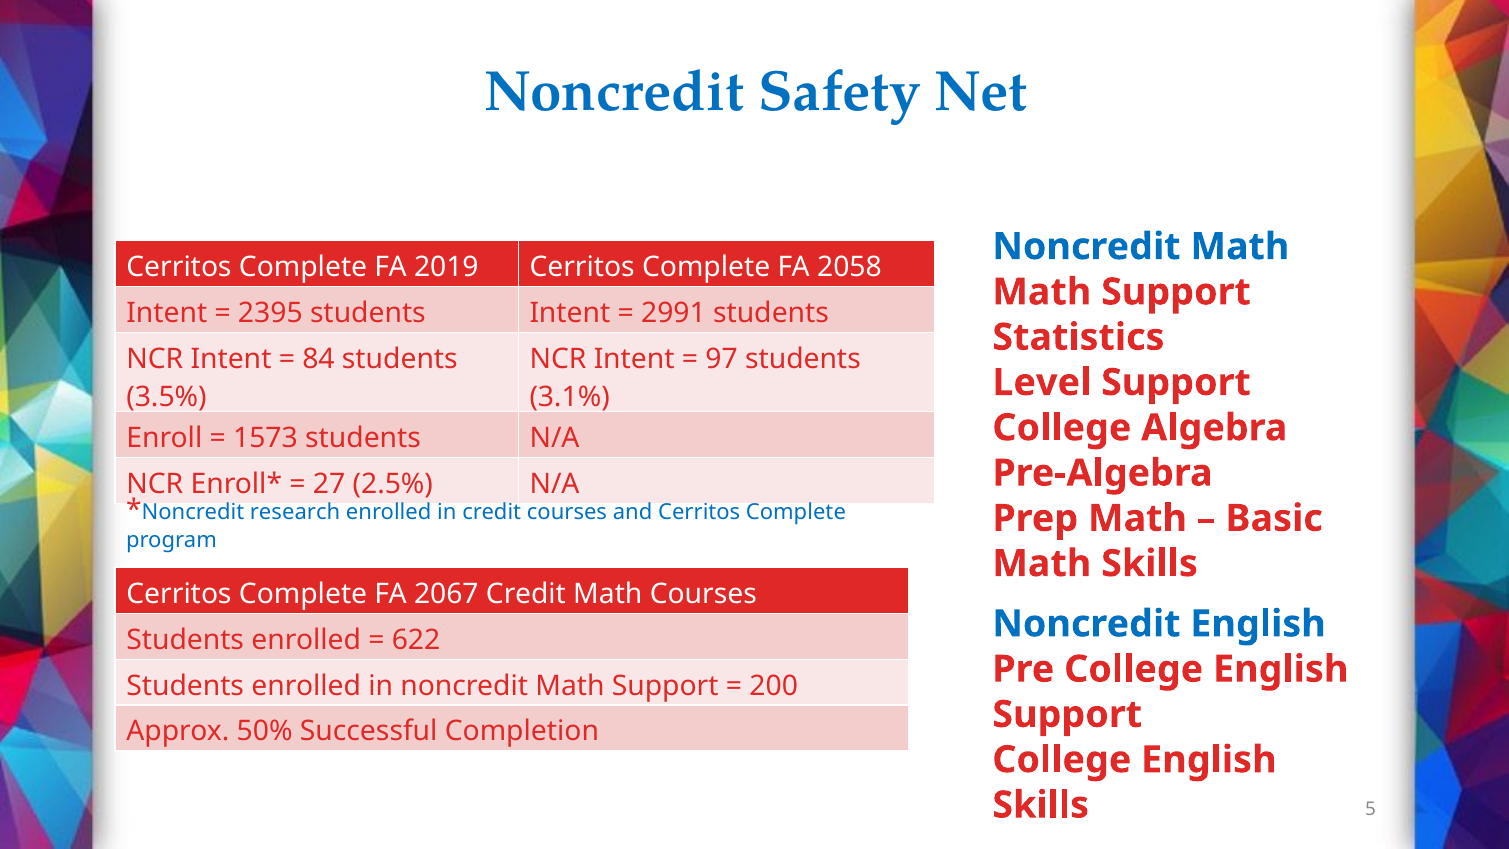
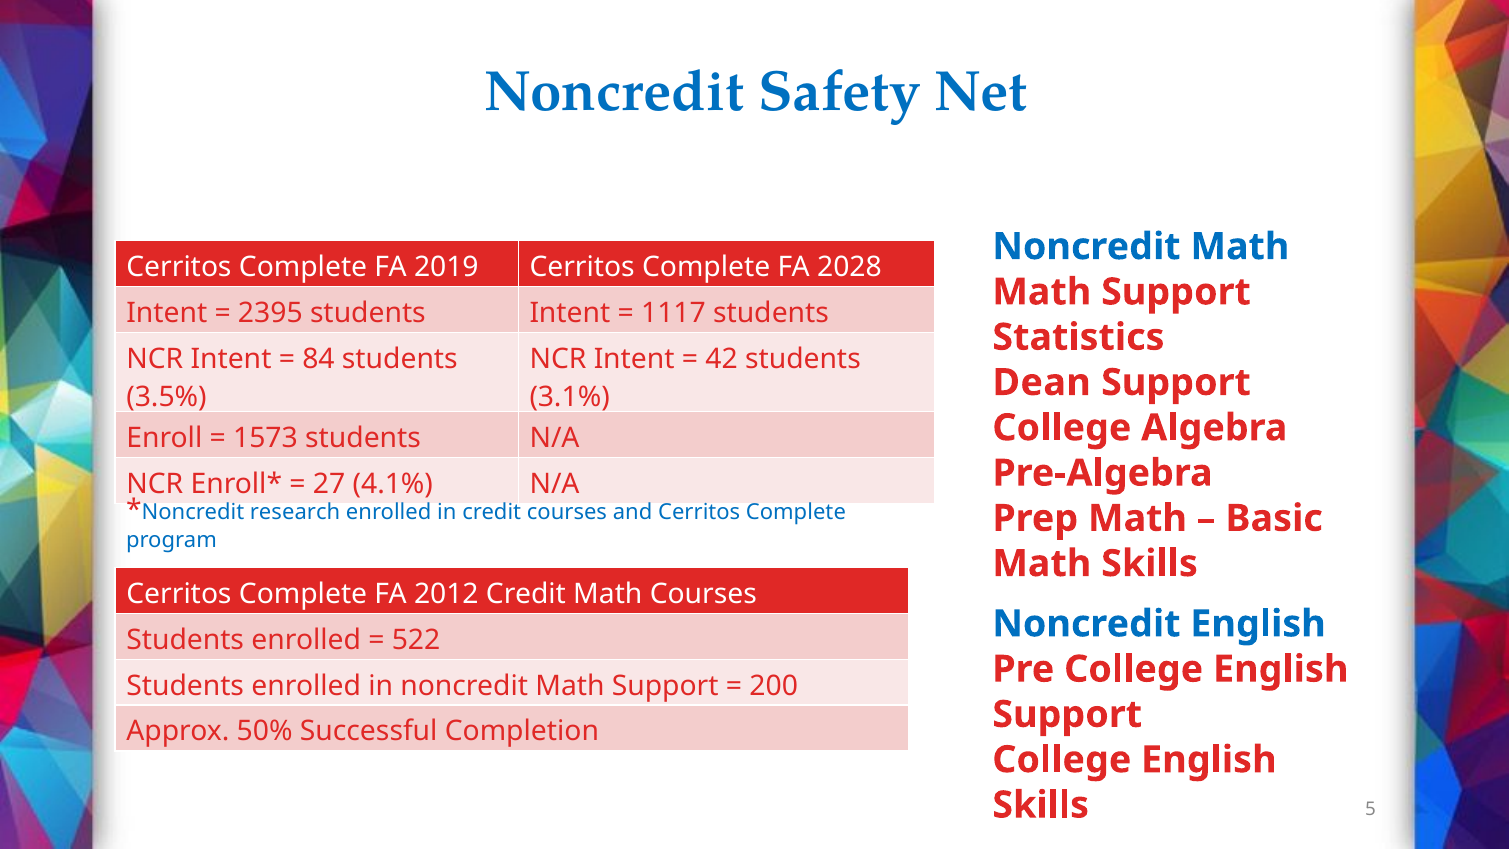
2058: 2058 -> 2028
2991: 2991 -> 1117
97: 97 -> 42
Level: Level -> Dean
2.5%: 2.5% -> 4.1%
2067: 2067 -> 2012
622: 622 -> 522
